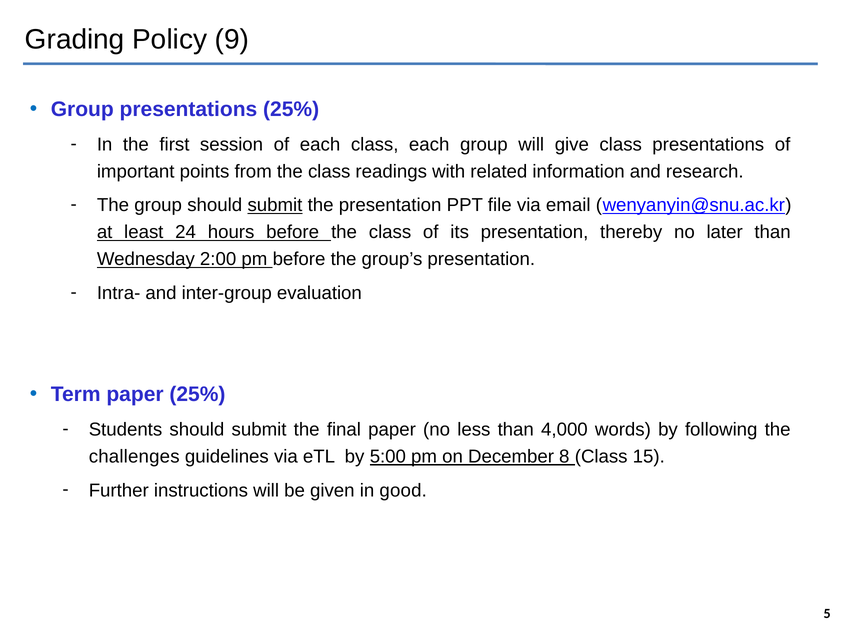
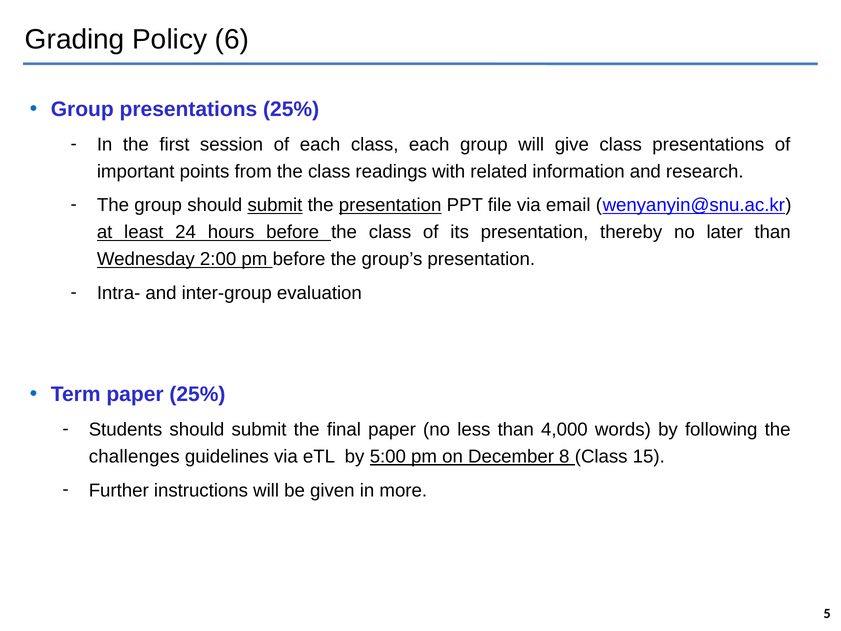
9: 9 -> 6
presentation at (390, 205) underline: none -> present
good: good -> more
